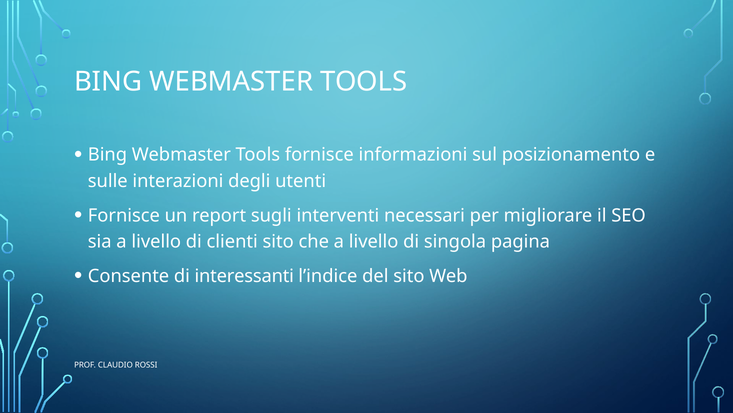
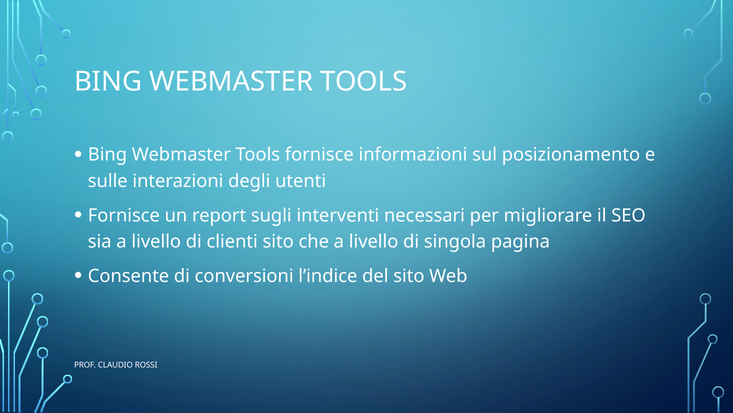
interessanti: interessanti -> conversioni
